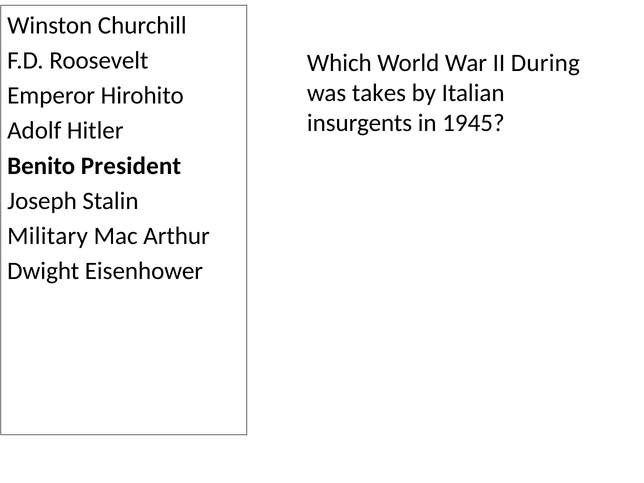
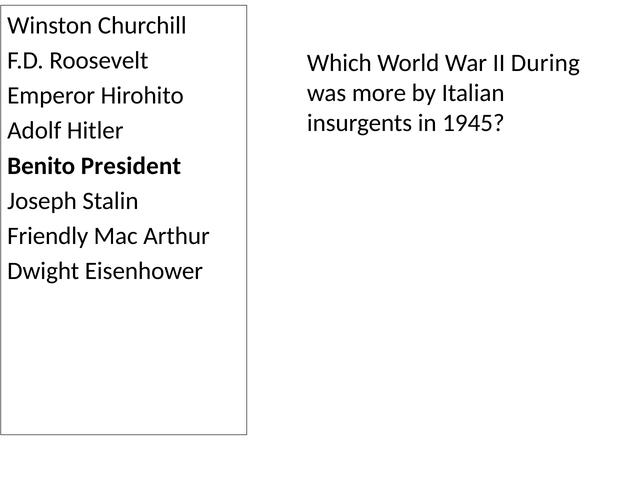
takes: takes -> more
Military: Military -> Friendly
